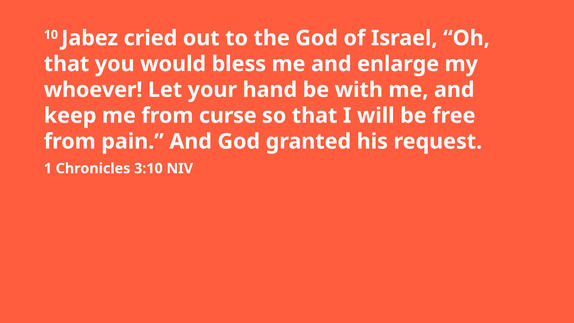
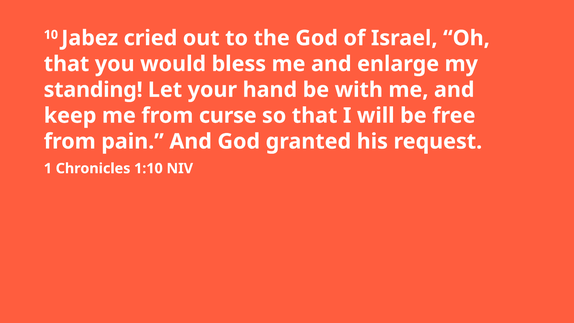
whoever: whoever -> standing
3:10: 3:10 -> 1:10
